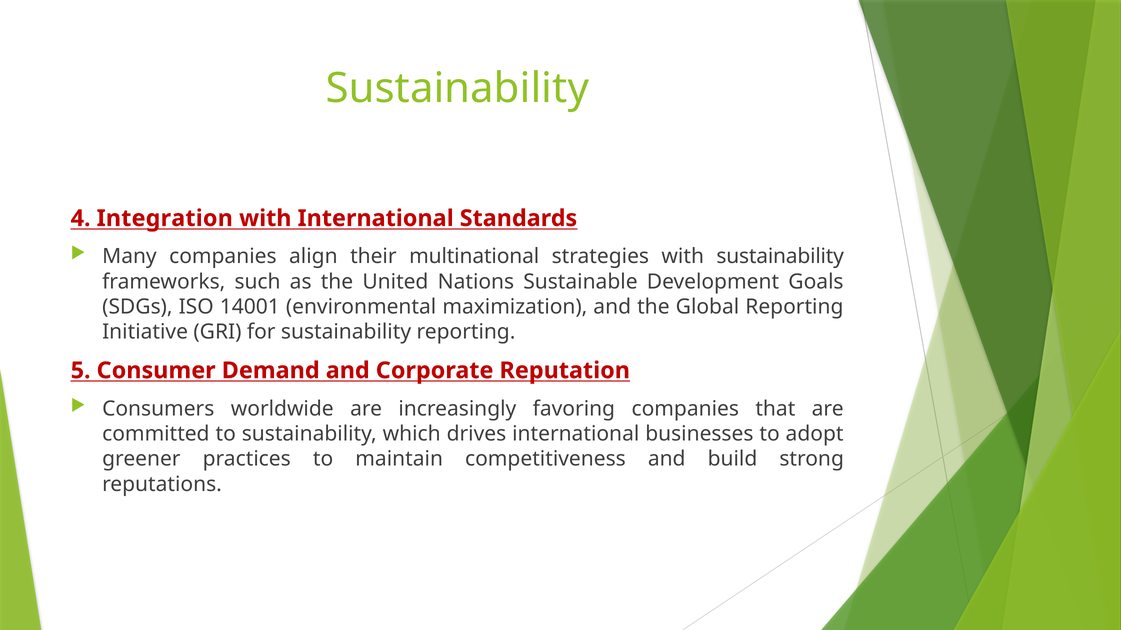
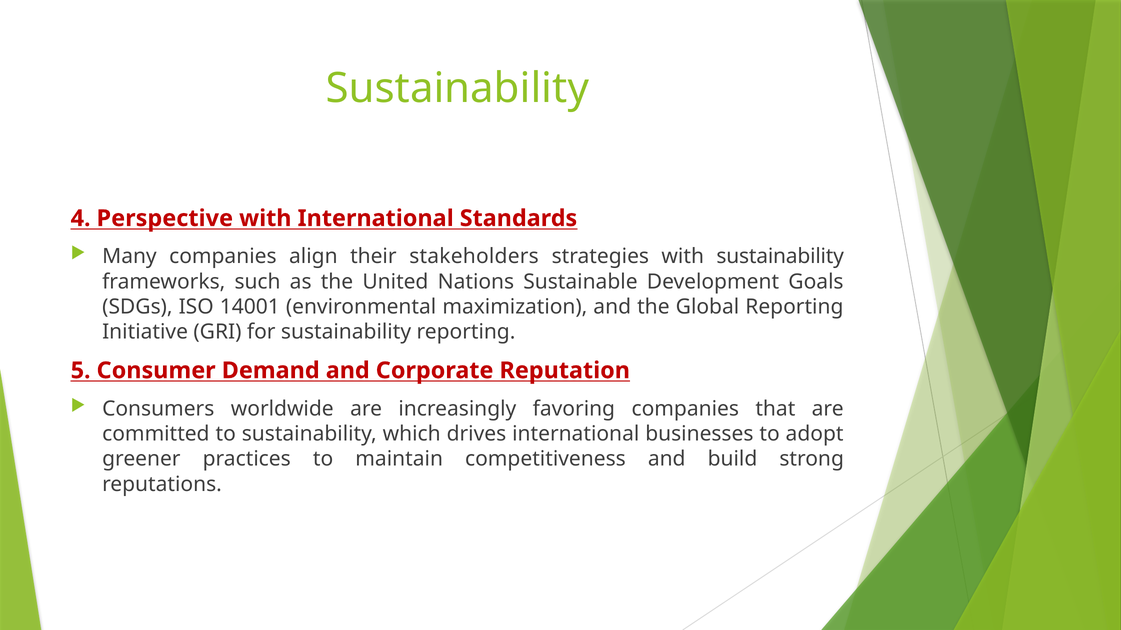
Integration: Integration -> Perspective
multinational: multinational -> stakeholders
